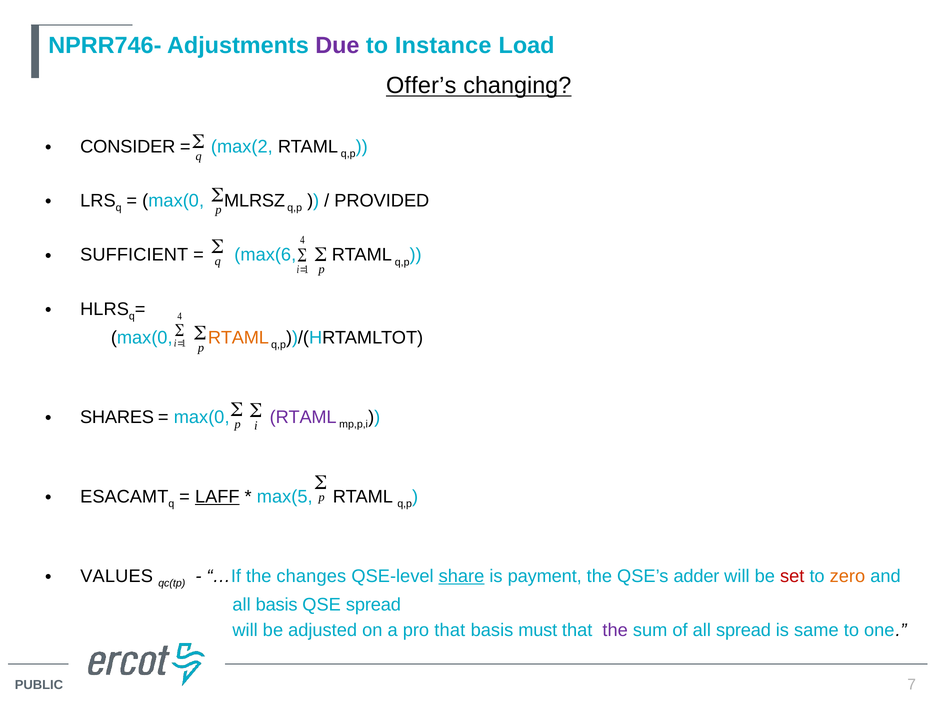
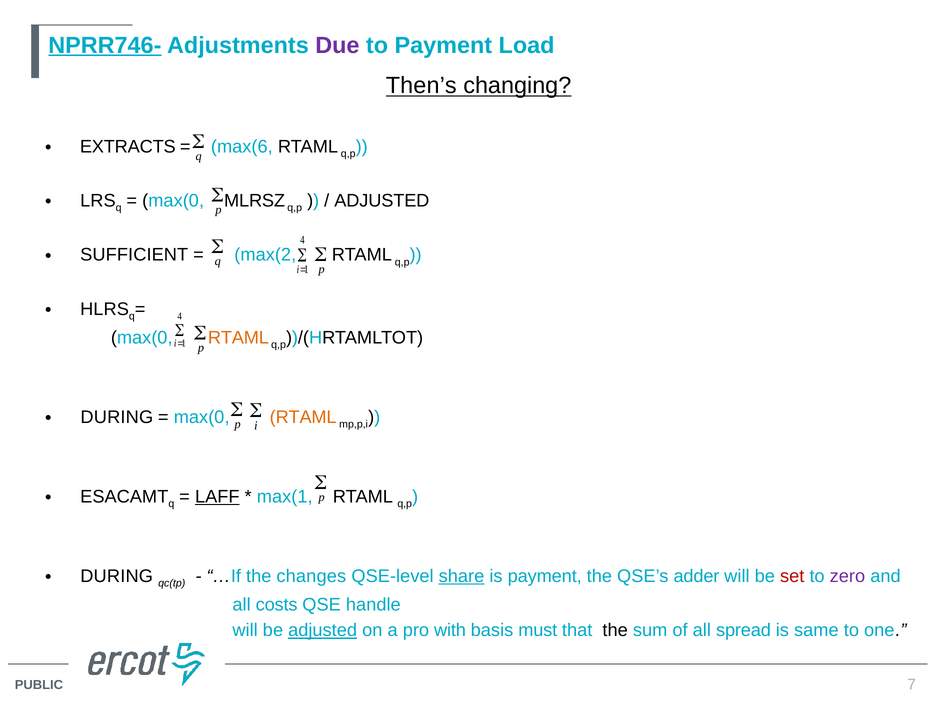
NPRR746- underline: none -> present
to Instance: Instance -> Payment
Offer’s: Offer’s -> Then’s
CONSIDER: CONSIDER -> EXTRACTS
max(2: max(2 -> max(6
PROVIDED at (382, 201): PROVIDED -> ADJUSTED
max(6: max(6 -> max(2
SHARES at (117, 417): SHARES -> DURING
RTAML at (303, 417) colour: purple -> orange
max(5: max(5 -> max(1
VALUES at (117, 576): VALUES -> DURING
zero colour: orange -> purple
all basis: basis -> costs
QSE spread: spread -> handle
adjusted at (323, 630) underline: none -> present
pro that: that -> with
the at (615, 630) colour: purple -> black
